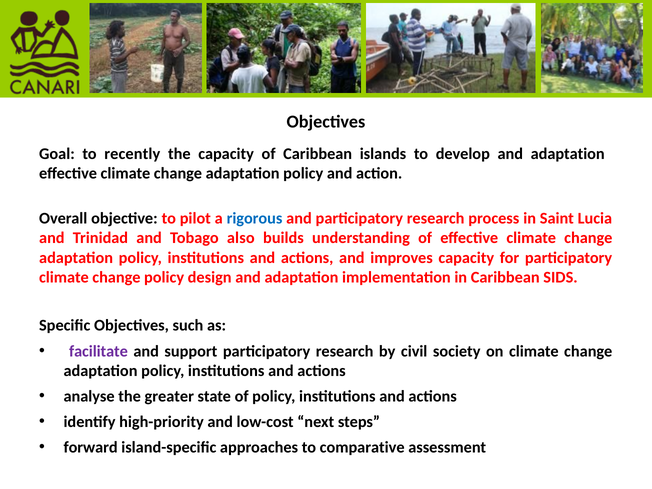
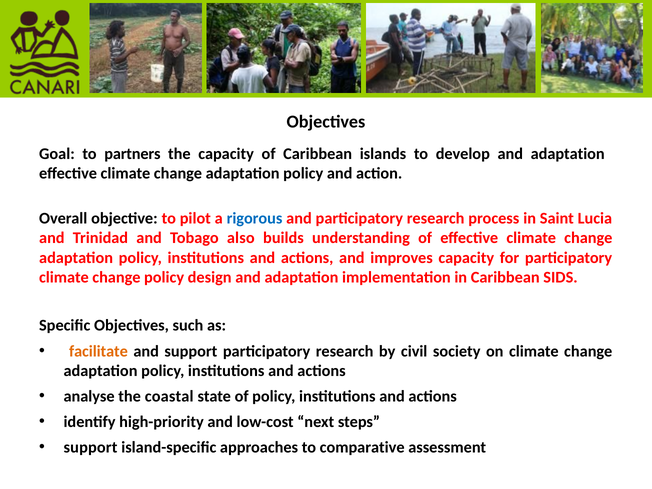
recently: recently -> partners
facilitate colour: purple -> orange
greater: greater -> coastal
forward at (91, 447): forward -> support
